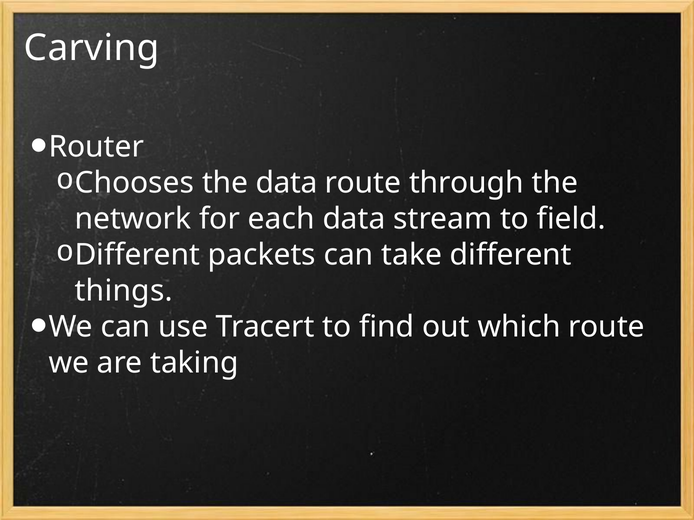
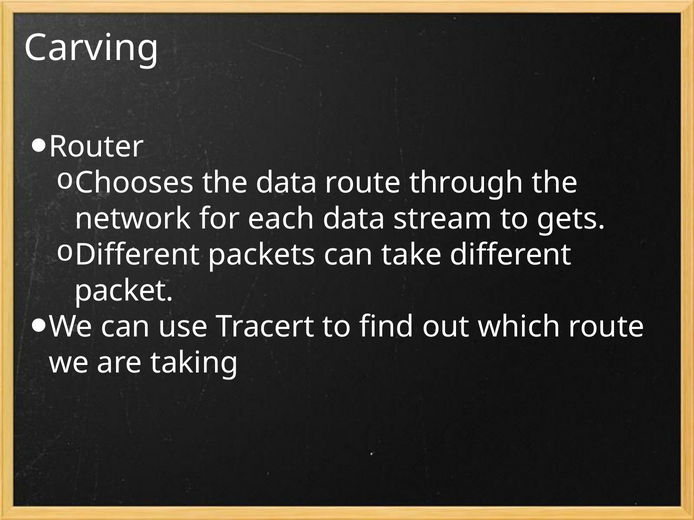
field: field -> gets
things: things -> packet
